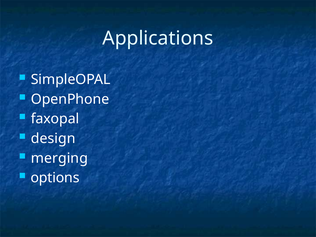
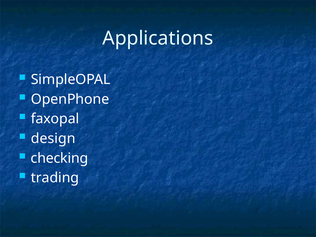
merging: merging -> checking
options: options -> trading
